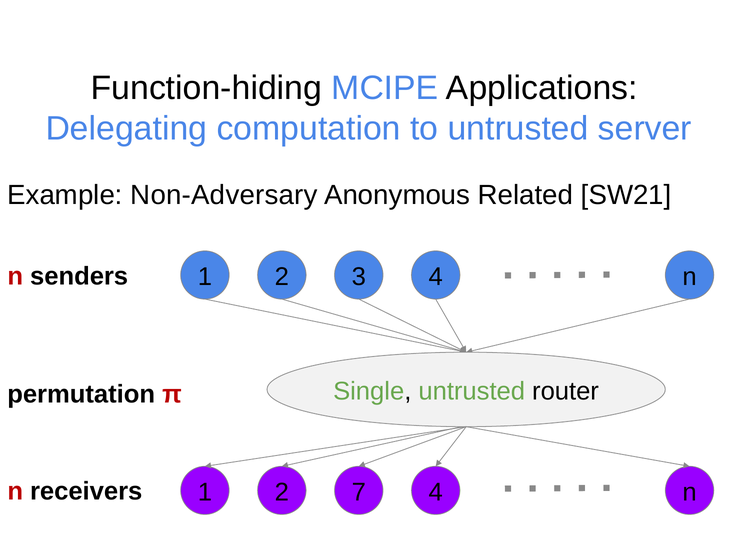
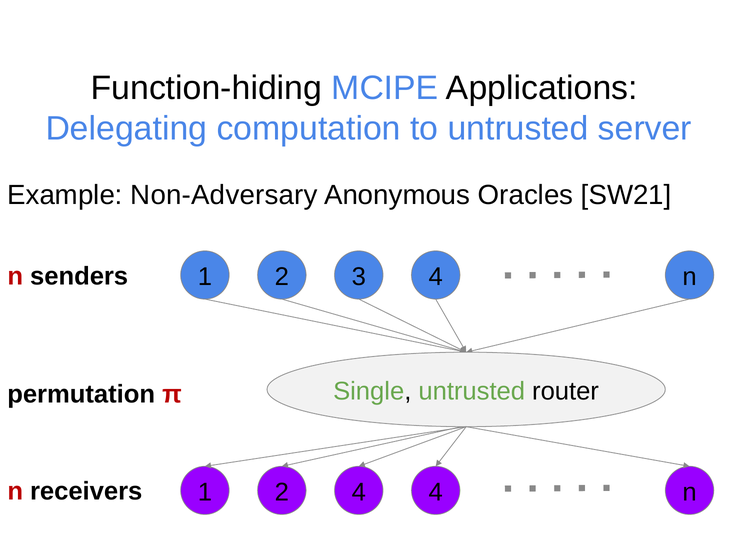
Related: Related -> Oracles
2 7: 7 -> 4
